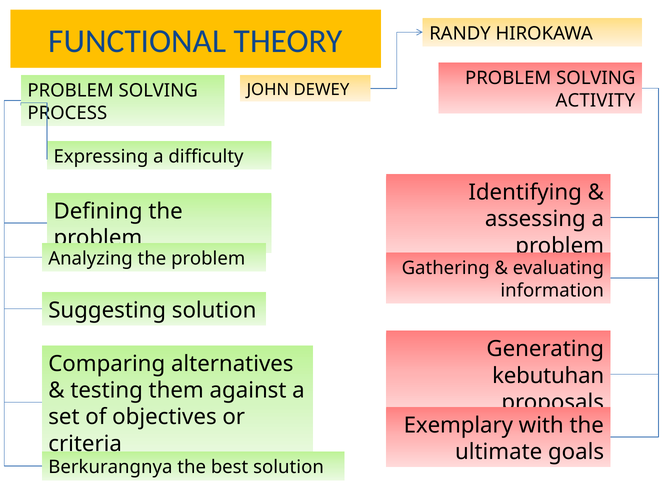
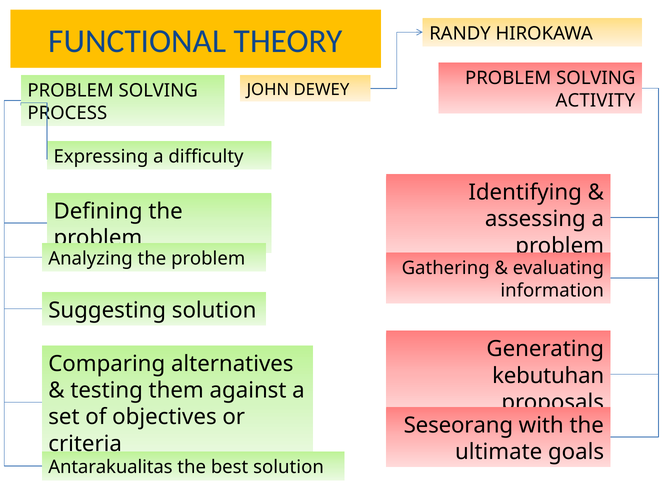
Exemplary: Exemplary -> Seseorang
Berkurangnya: Berkurangnya -> Antarakualitas
